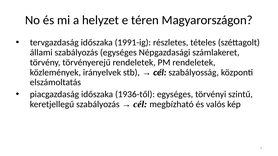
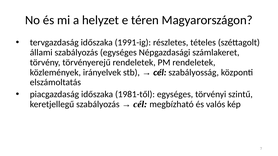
1936-től: 1936-től -> 1981-től
